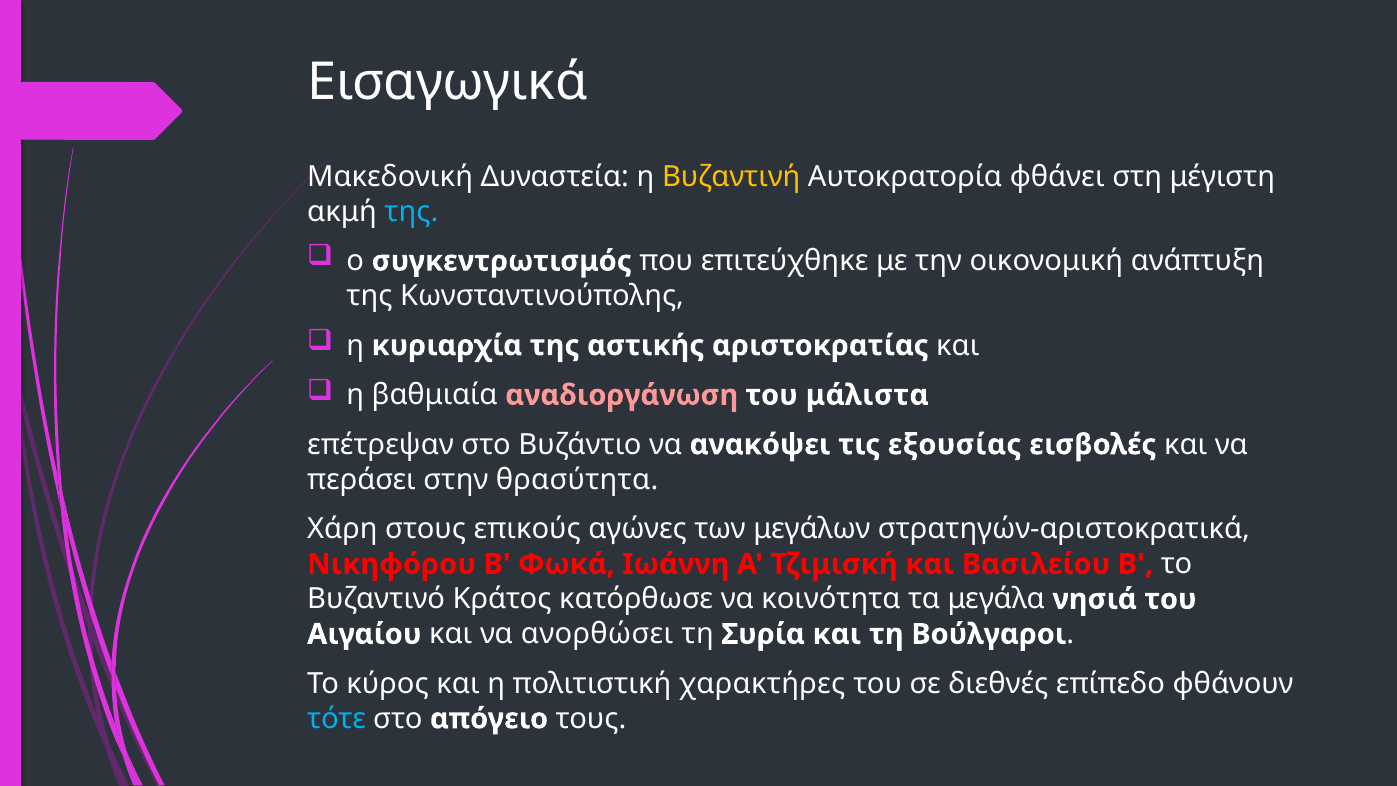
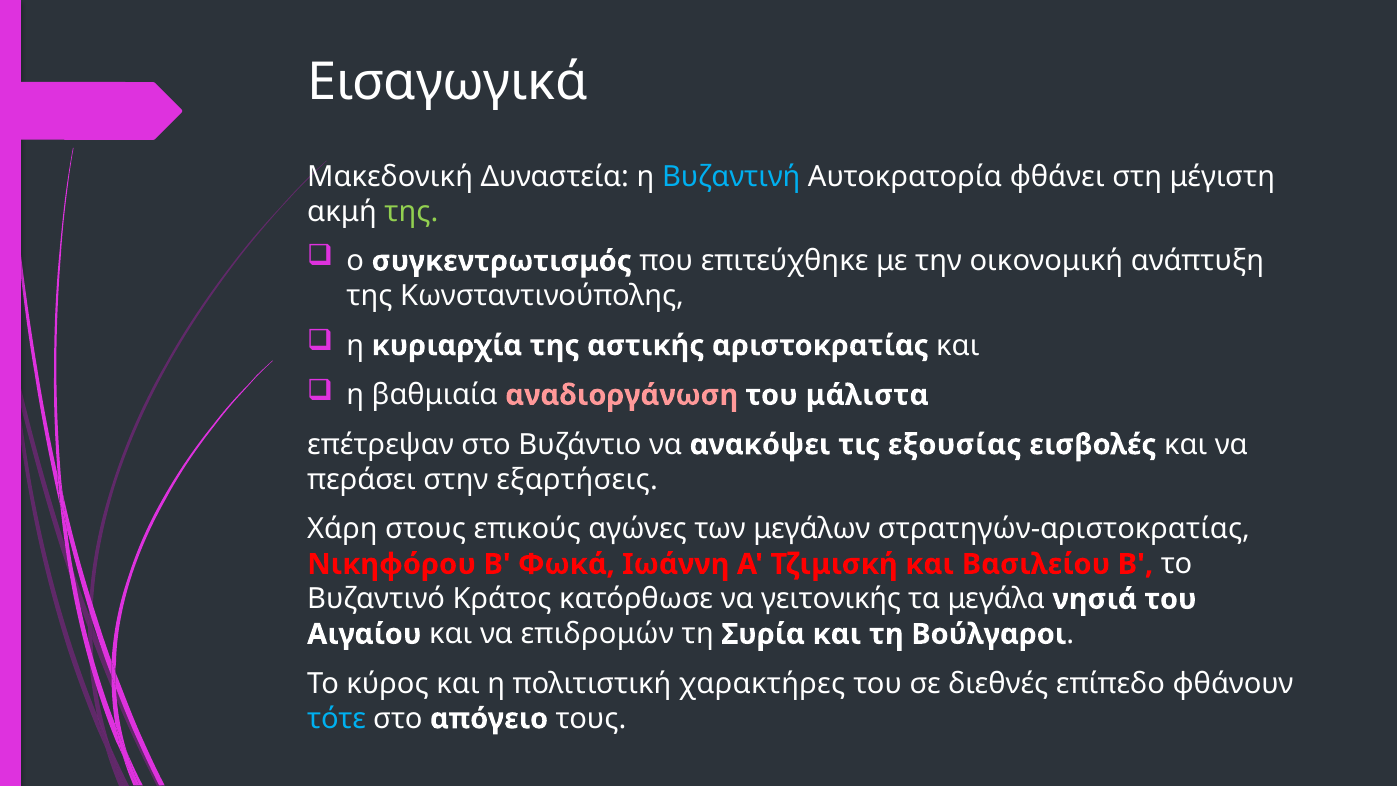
Βυζαντινή colour: yellow -> light blue
της at (411, 211) colour: light blue -> light green
θρασύτητα: θρασύτητα -> εξαρτήσεις
στρατηγών-αριστοκρατικά: στρατηγών-αριστοκρατικά -> στρατηγών-αριστοκρατίας
κοινότητα: κοινότητα -> γειτονικής
ανορθώσει: ανορθώσει -> επιδρομών
